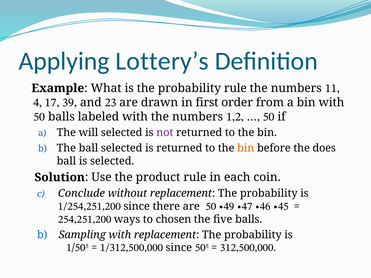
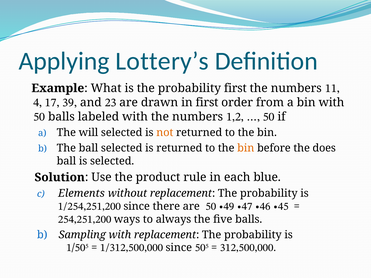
probability rule: rule -> first
not colour: purple -> orange
coin: coin -> blue
Conclude: Conclude -> Elements
chosen: chosen -> always
